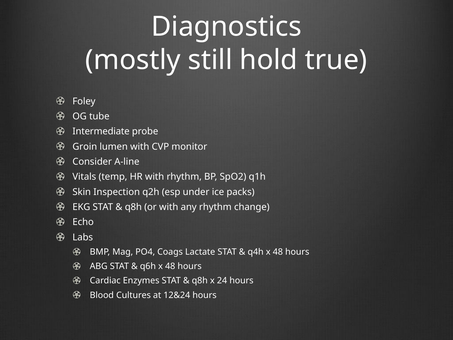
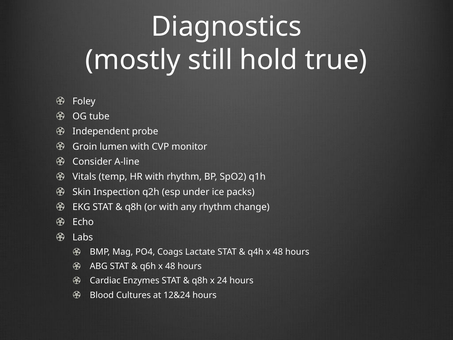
Intermediate: Intermediate -> Independent
